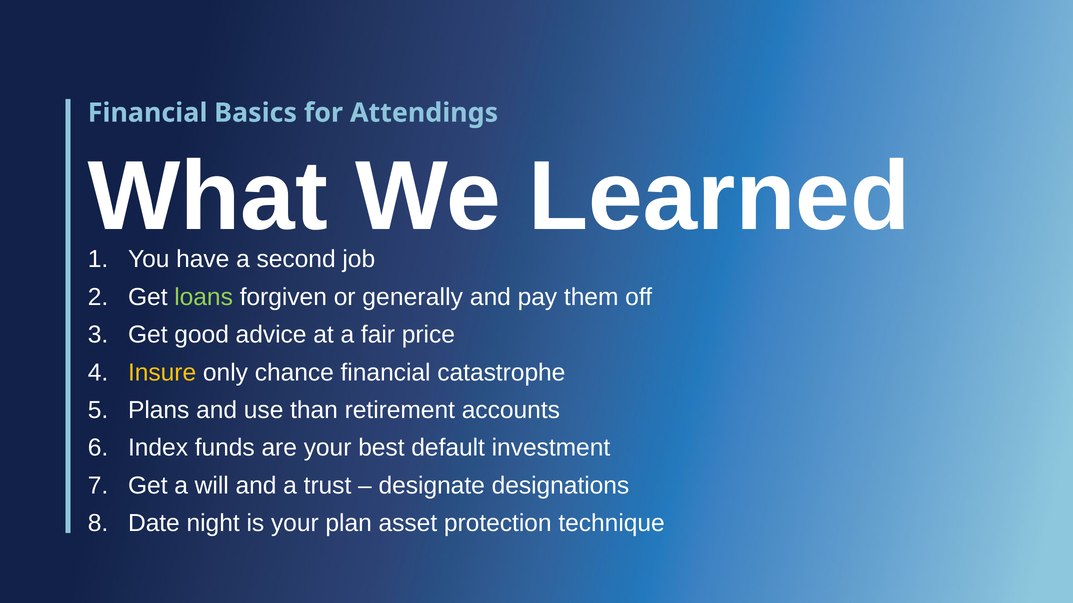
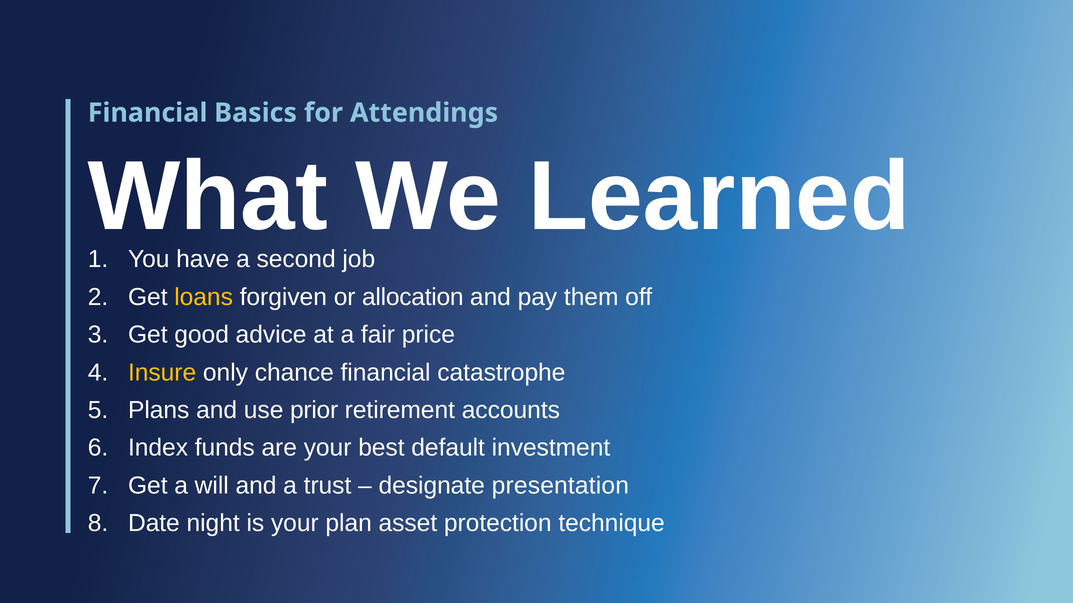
loans colour: light green -> yellow
generally: generally -> allocation
than: than -> prior
designations: designations -> presentation
